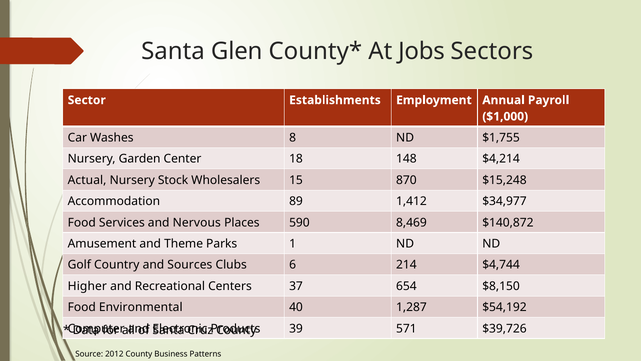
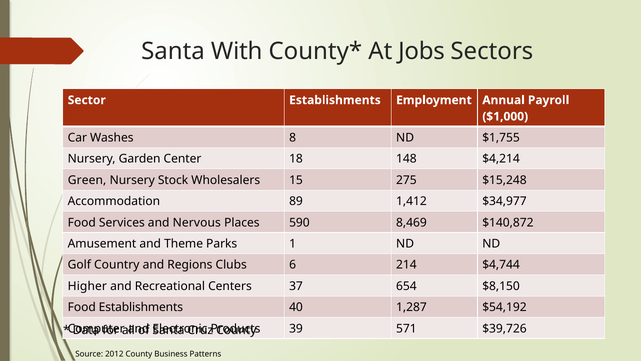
Glen: Glen -> With
Actual: Actual -> Green
870: 870 -> 275
Sources: Sources -> Regions
Food Environmental: Environmental -> Establishments
